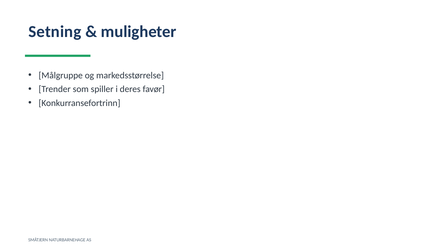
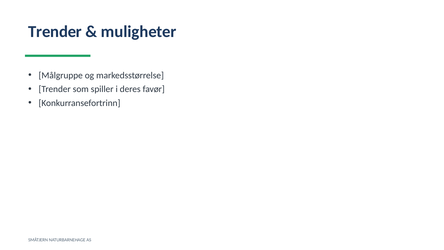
Setning at (55, 32): Setning -> Trender
